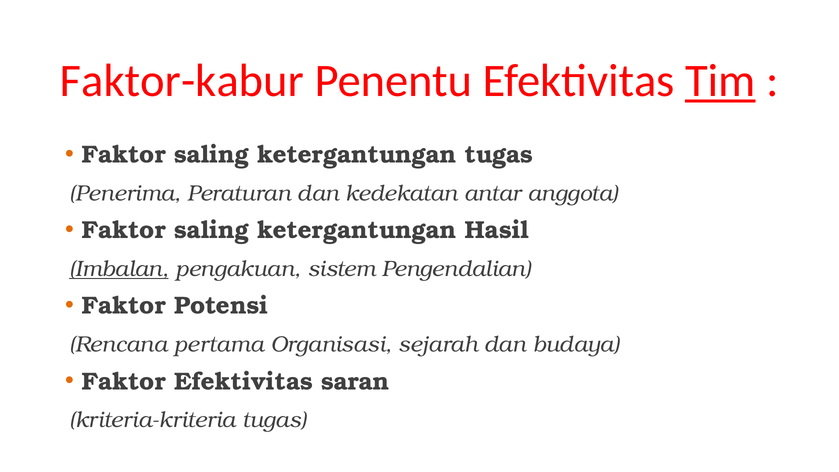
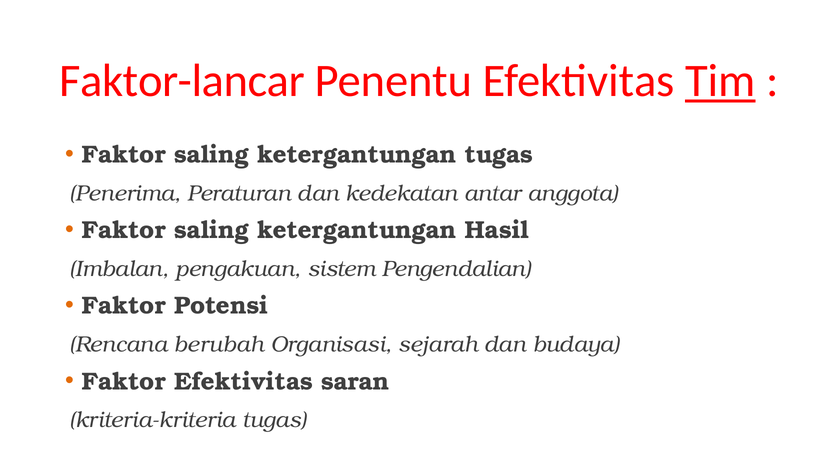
Faktor-kabur: Faktor-kabur -> Faktor-lancar
Imbalan underline: present -> none
pertama: pertama -> berubah
